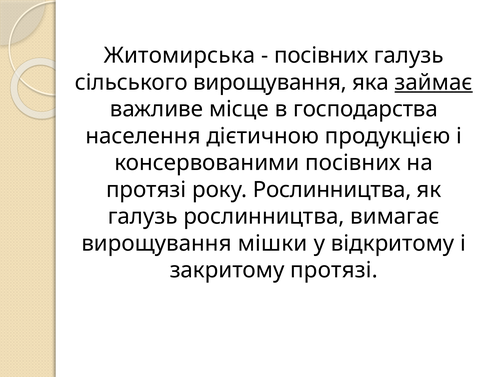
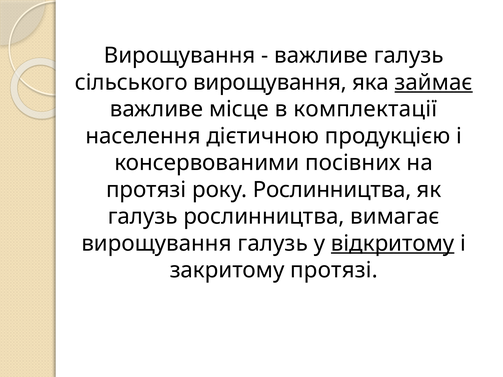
Житомирська at (180, 56): Житомирська -> Вирощування
посівних at (321, 56): посівних -> важливе
господарства: господарства -> комплектації
вирощування мішки: мішки -> галузь
відкритому underline: none -> present
